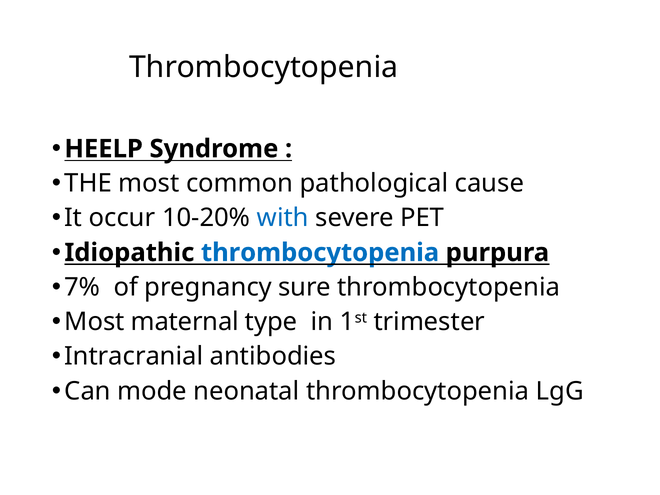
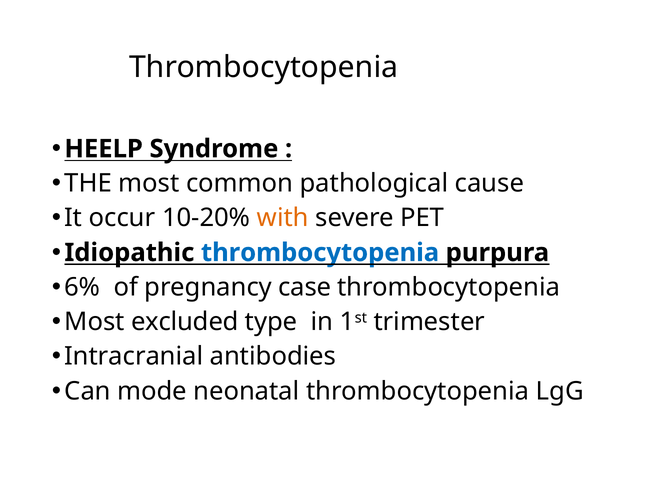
with colour: blue -> orange
7%: 7% -> 6%
sure: sure -> case
maternal: maternal -> excluded
